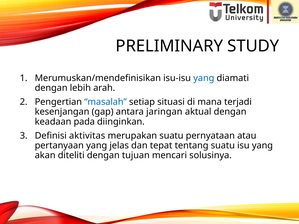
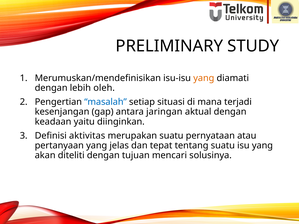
yang at (204, 78) colour: blue -> orange
arah: arah -> oleh
pada: pada -> yaitu
